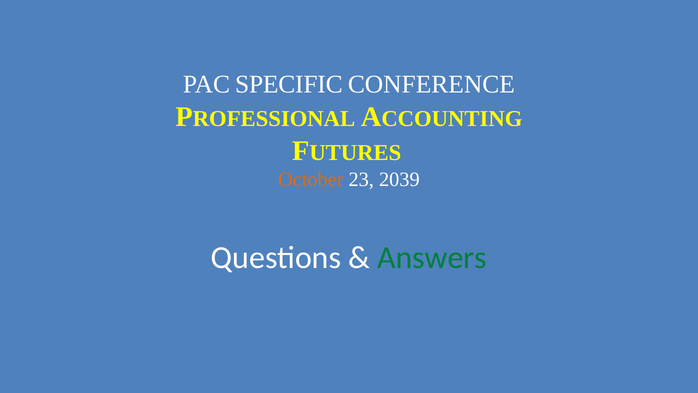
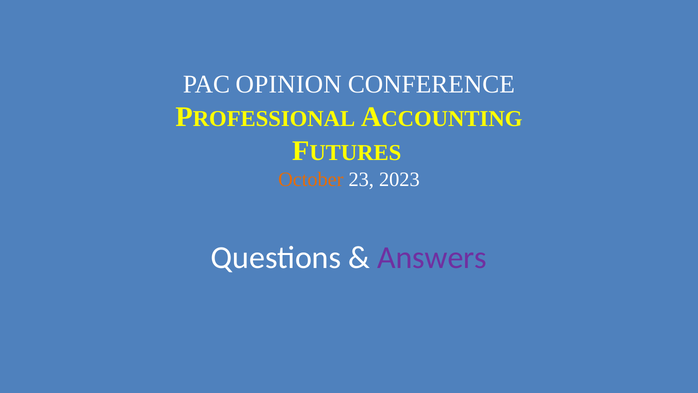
SPECIFIC: SPECIFIC -> OPINION
2039: 2039 -> 2023
Answers colour: green -> purple
